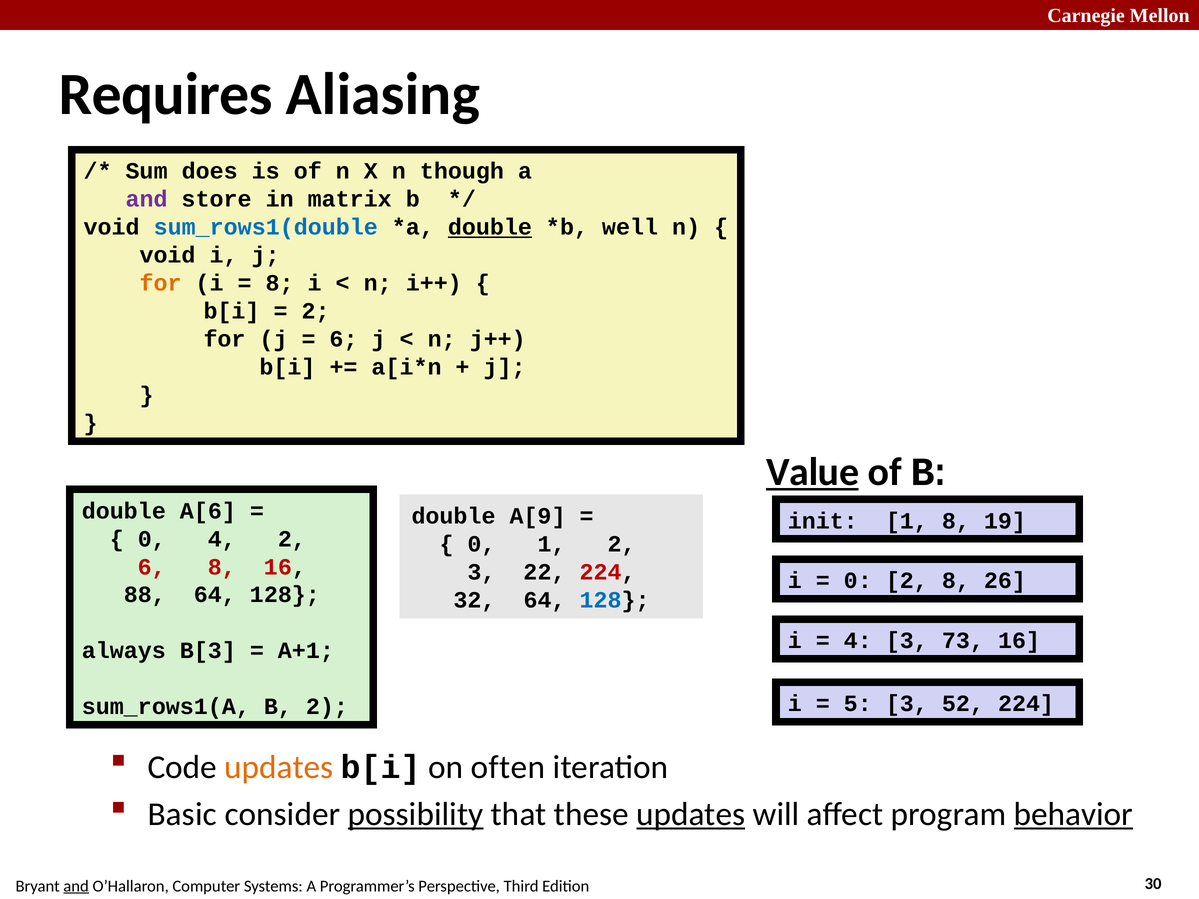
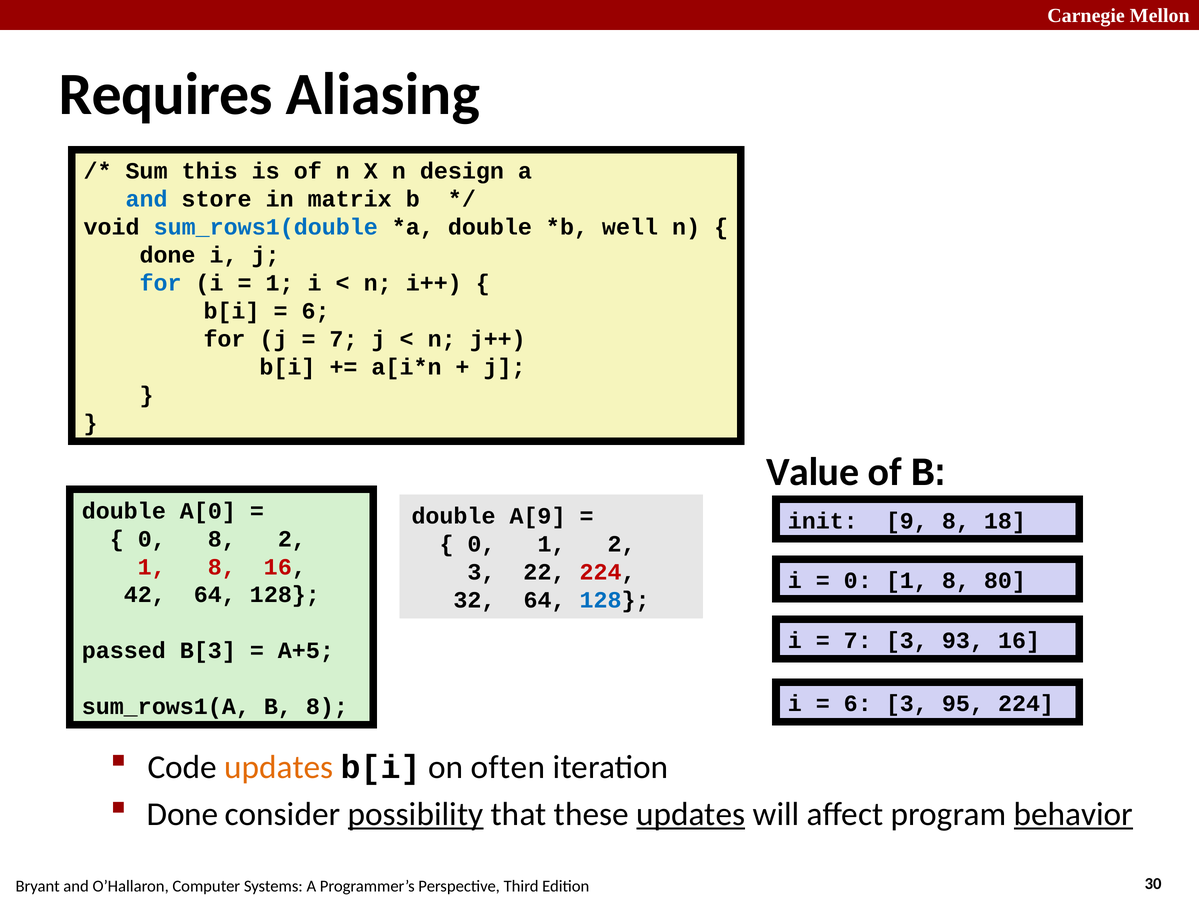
does: does -> this
though: though -> design
and at (147, 199) colour: purple -> blue
double at (490, 227) underline: present -> none
void at (168, 255): void -> done
for at (161, 283) colour: orange -> blue
8 at (280, 283): 8 -> 1
2 at (316, 311): 2 -> 6
6 at (344, 339): 6 -> 7
Value underline: present -> none
A[6: A[6 -> A[0
init 1: 1 -> 9
19: 19 -> 18
4 at (222, 539): 4 -> 8
6 at (152, 567): 6 -> 1
2 at (907, 581): 2 -> 1
26: 26 -> 80
88: 88 -> 42
4 at (858, 641): 4 -> 7
73: 73 -> 93
always: always -> passed
A+1: A+1 -> A+5
5 at (858, 704): 5 -> 6
52: 52 -> 95
B 2: 2 -> 8
Basic at (182, 814): Basic -> Done
and at (76, 886) underline: present -> none
